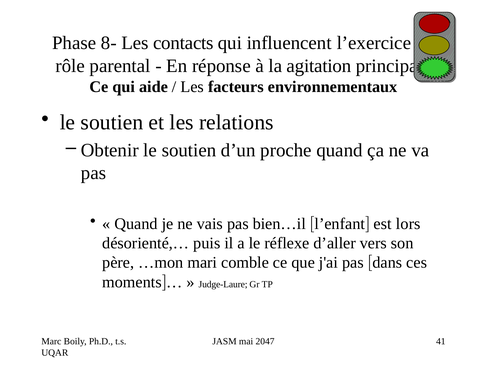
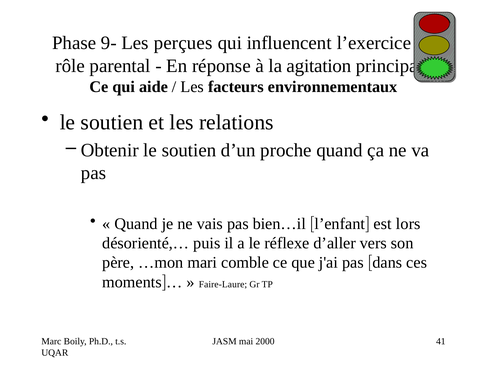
8-: 8- -> 9-
contacts: contacts -> perçues
Judge-Laure: Judge-Laure -> Faire-Laure
2047: 2047 -> 2000
